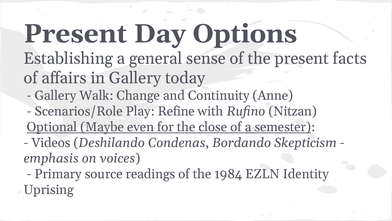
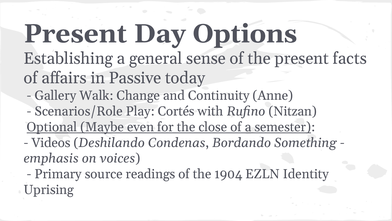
in Gallery: Gallery -> Passive
Refine: Refine -> Cortés
Skepticism: Skepticism -> Something
1984: 1984 -> 1904
